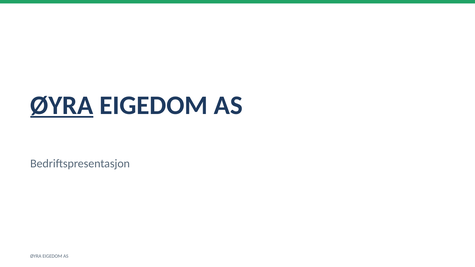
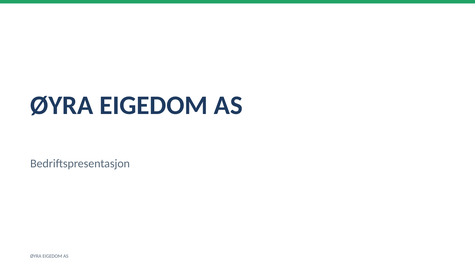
ØYRA at (62, 105) underline: present -> none
